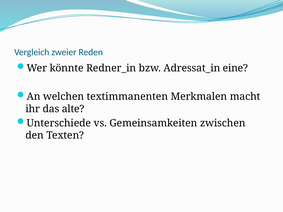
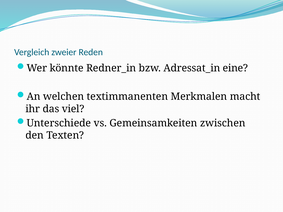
alte: alte -> viel
